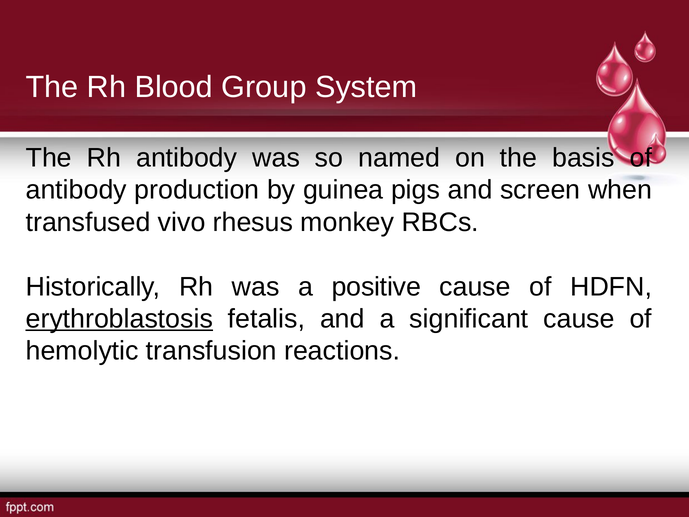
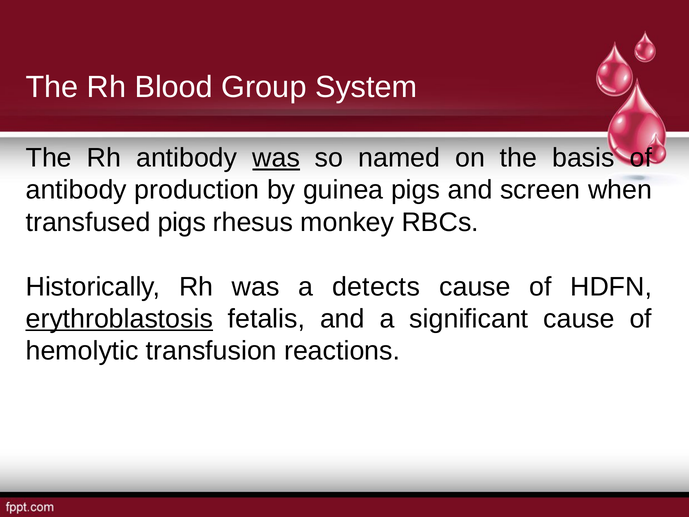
was at (276, 158) underline: none -> present
transfused vivo: vivo -> pigs
positive: positive -> detects
